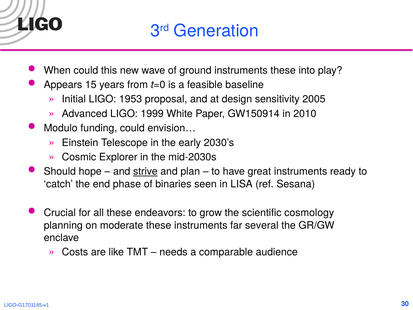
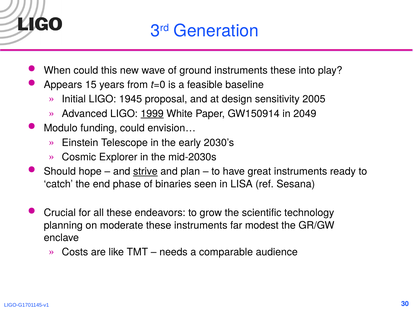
1953: 1953 -> 1945
1999 underline: none -> present
2010: 2010 -> 2049
cosmology: cosmology -> technology
several: several -> modest
